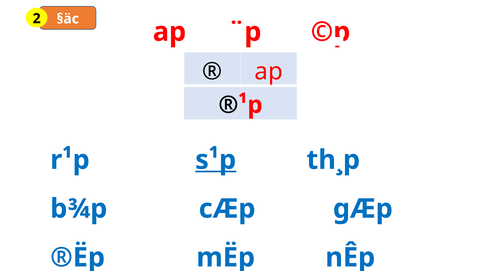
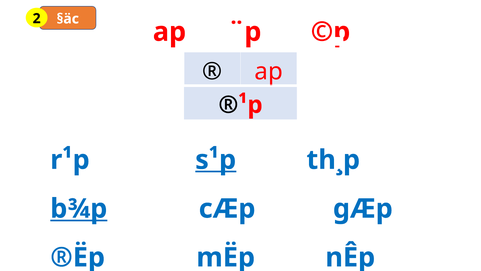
b¾p underline: none -> present
